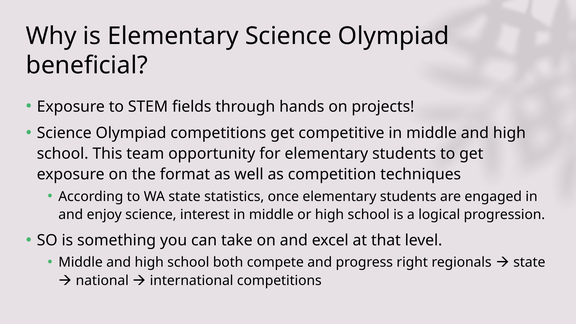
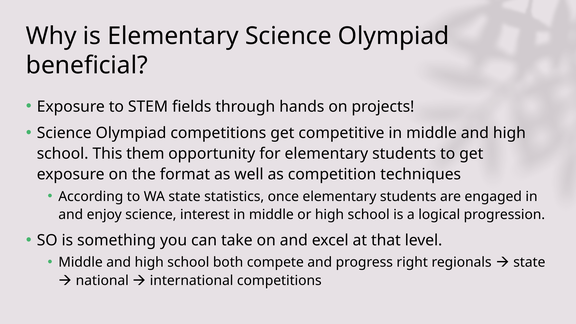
team: team -> them
